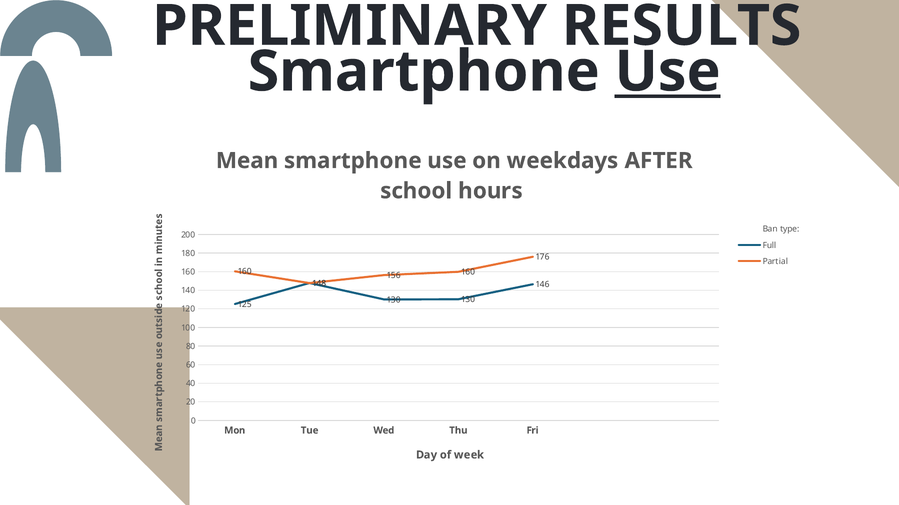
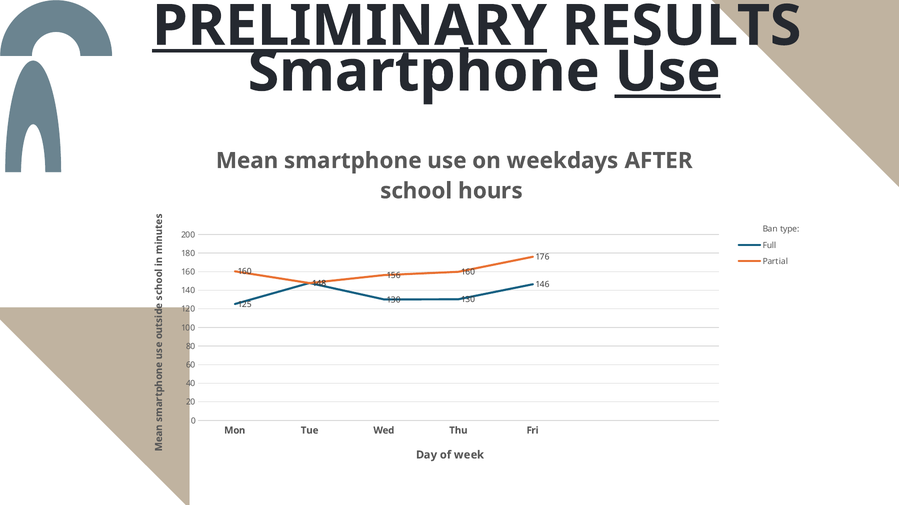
PRELIMINARY underline: none -> present
